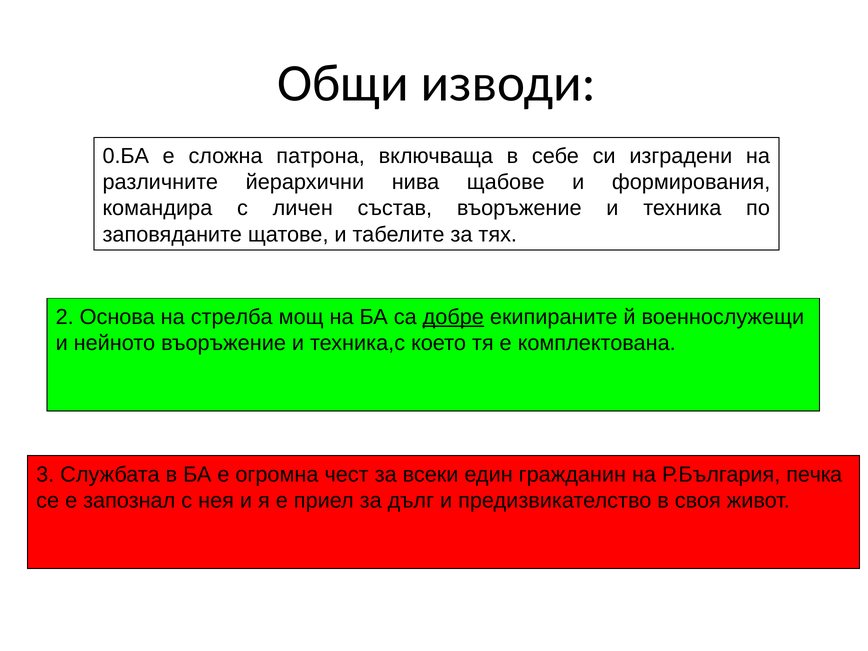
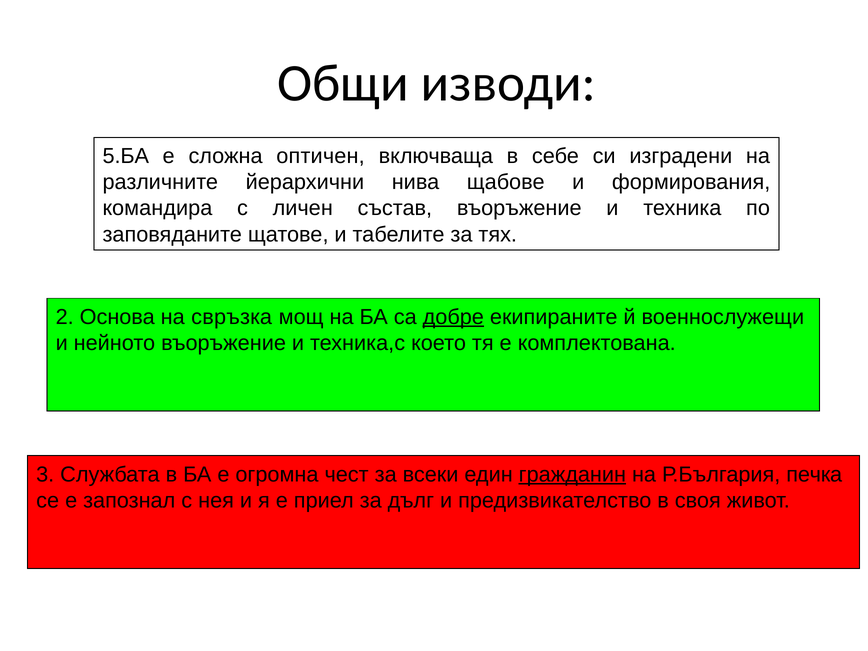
0.БА: 0.БА -> 5.БА
патрона: патрона -> оптичен
стрелба: стрелба -> свръзка
гражданин underline: none -> present
